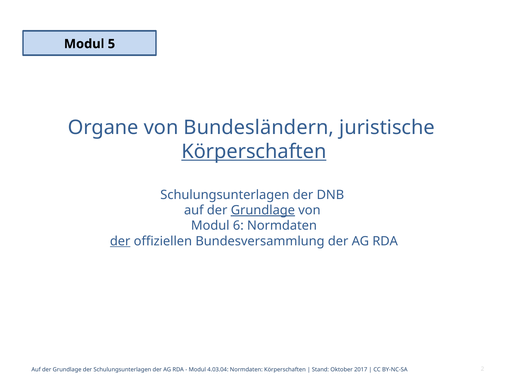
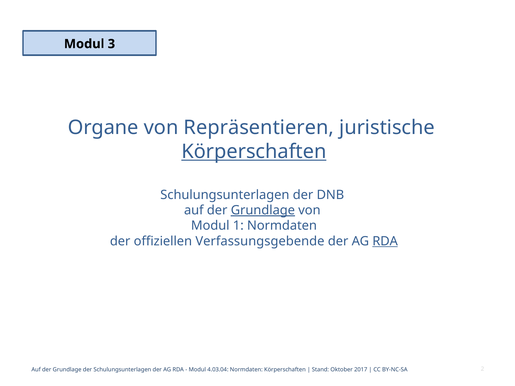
5: 5 -> 3
Bundesländern: Bundesländern -> Repräsentieren
6: 6 -> 1
der at (120, 241) underline: present -> none
Bundesversammlung: Bundesversammlung -> Verfassungsgebende
RDA at (385, 241) underline: none -> present
